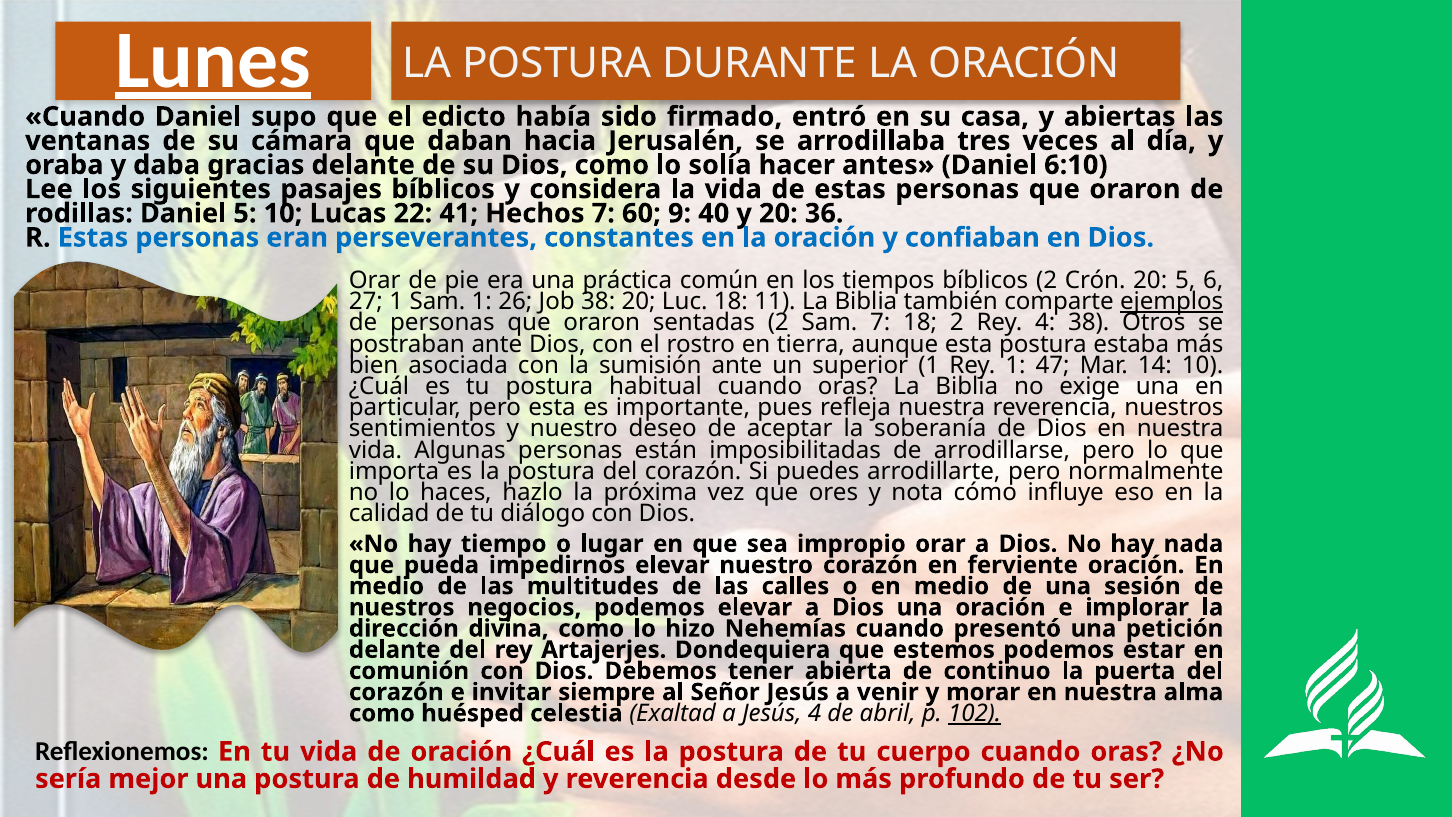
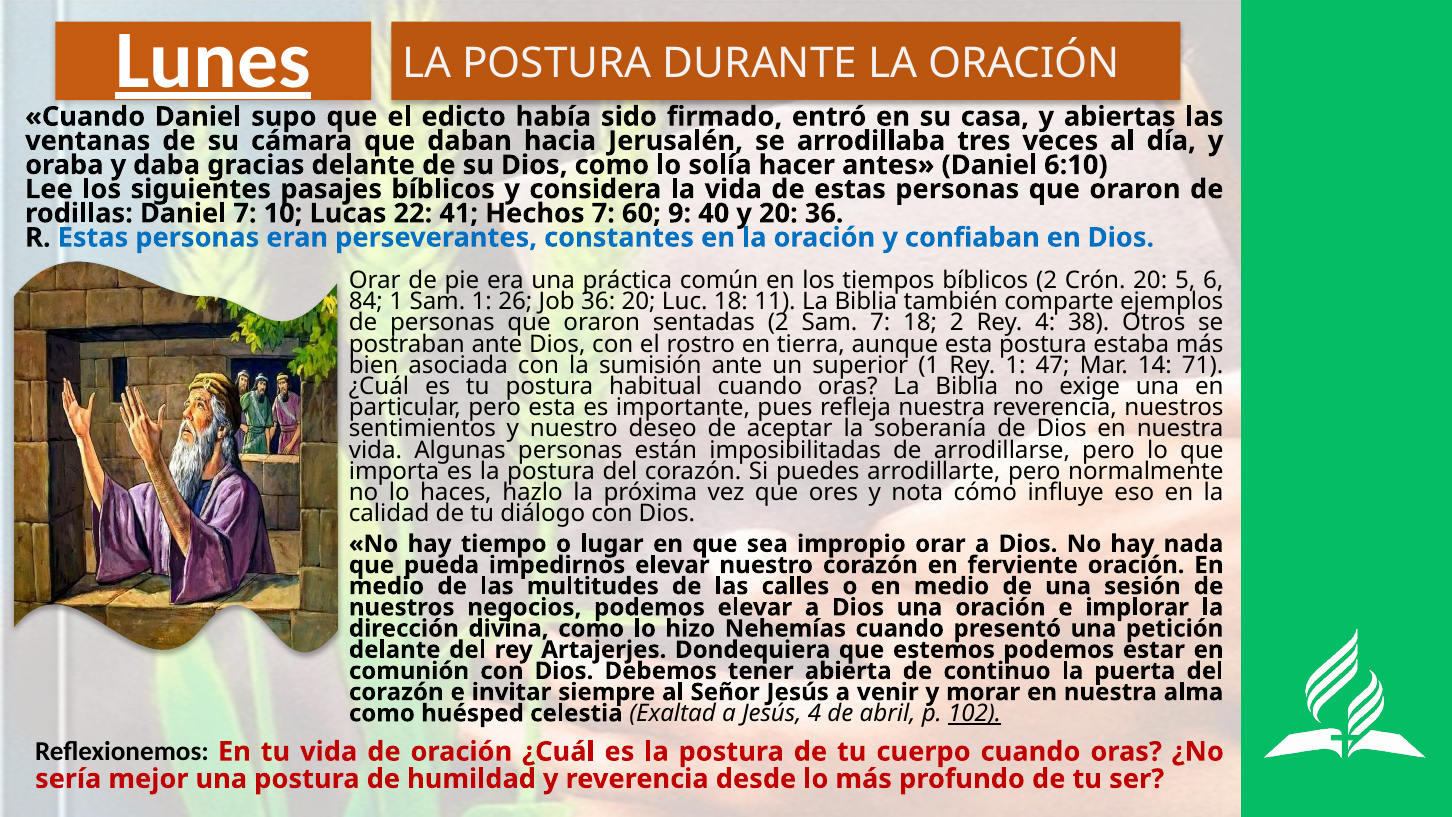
Daniel 5: 5 -> 7
27: 27 -> 84
Job 38: 38 -> 36
ejemplos underline: present -> none
14 10: 10 -> 71
